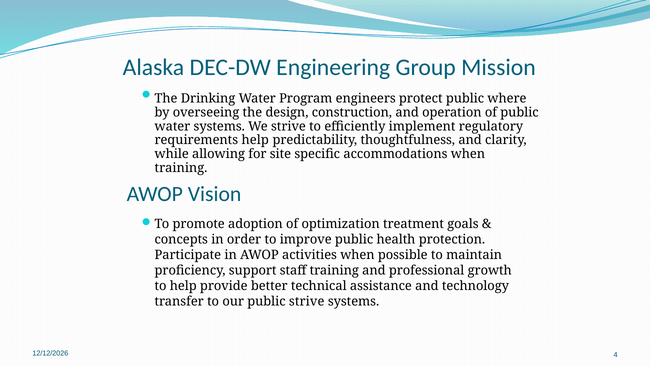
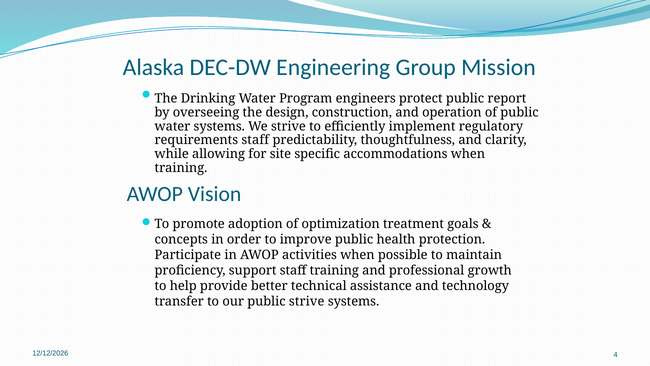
where: where -> report
requirements help: help -> staff
